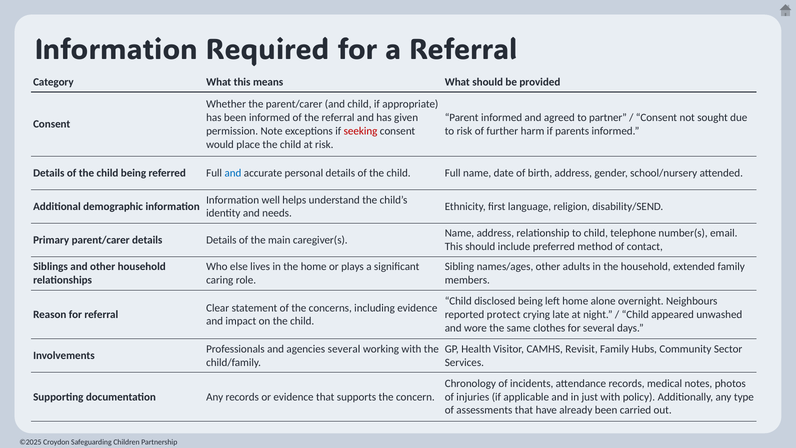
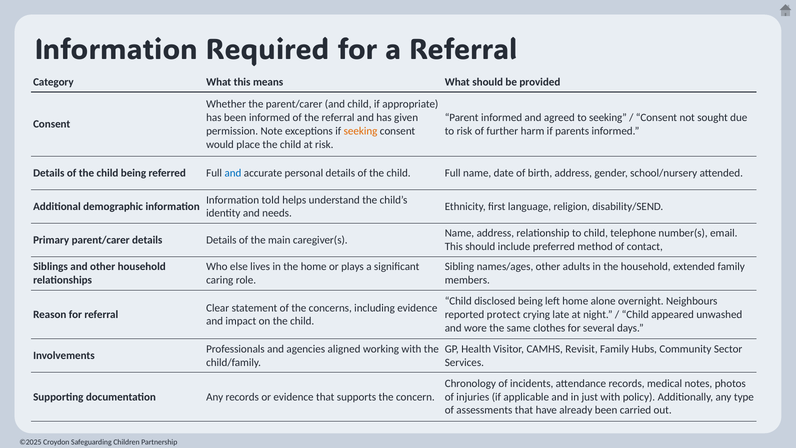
to partner: partner -> seeking
seeking at (361, 131) colour: red -> orange
well: well -> told
agencies several: several -> aligned
